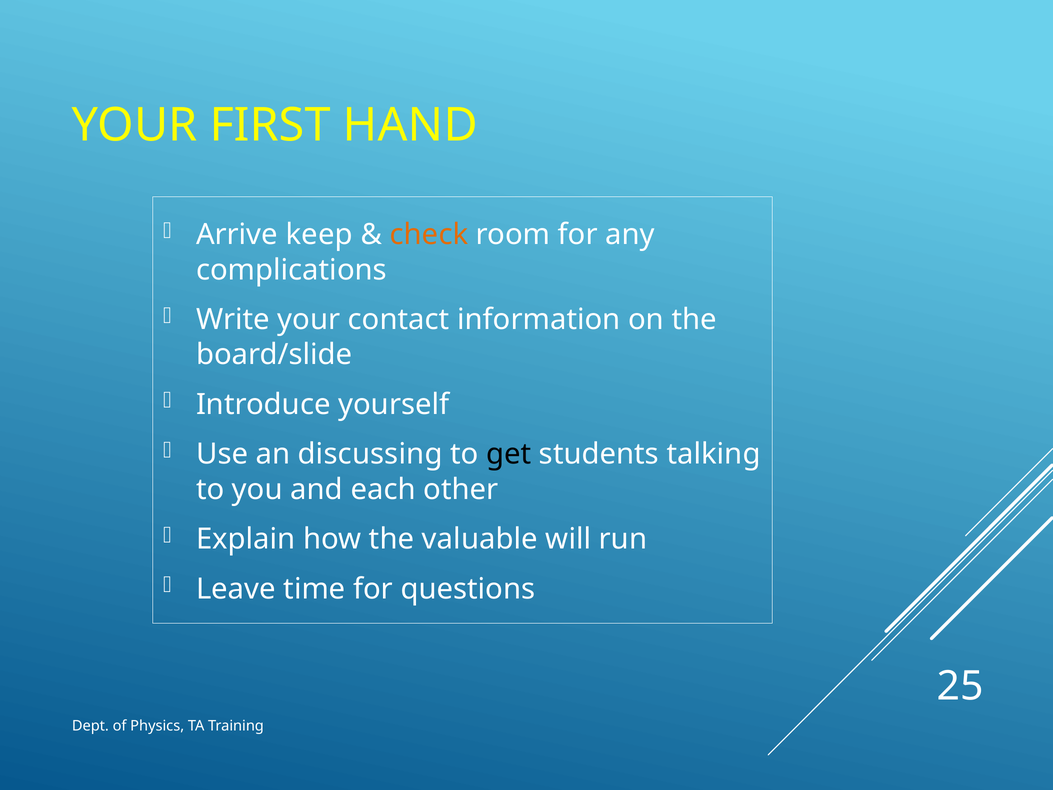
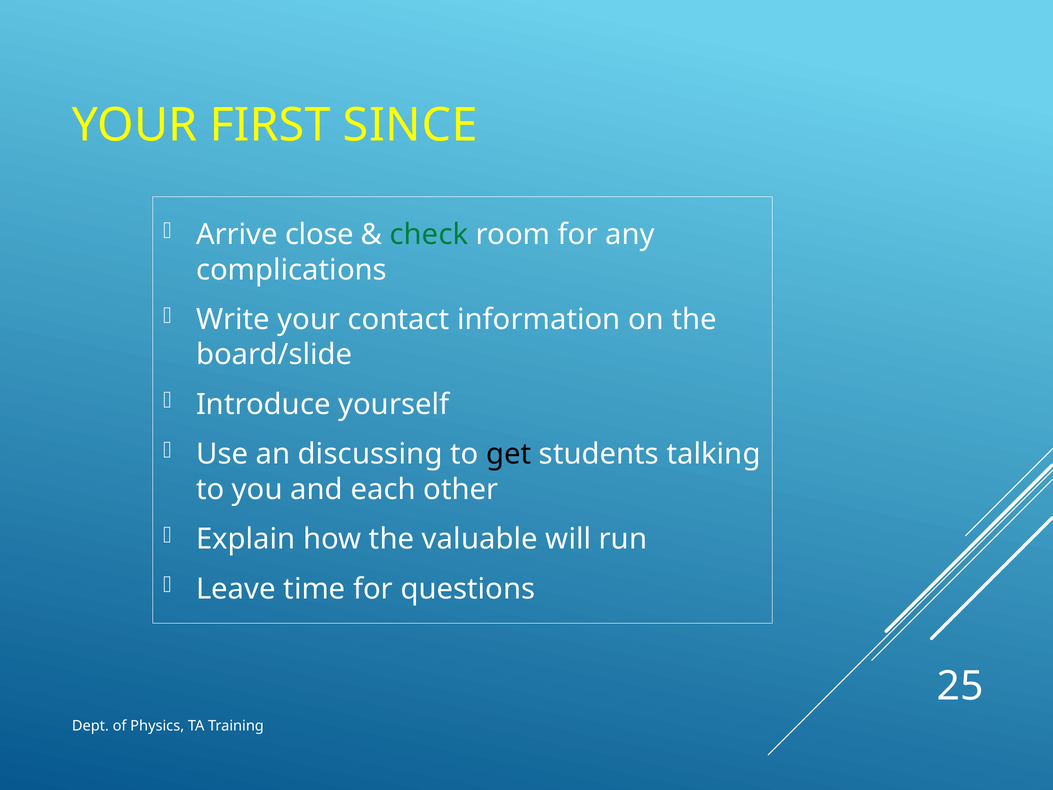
HAND: HAND -> SINCE
keep: keep -> close
check colour: orange -> green
